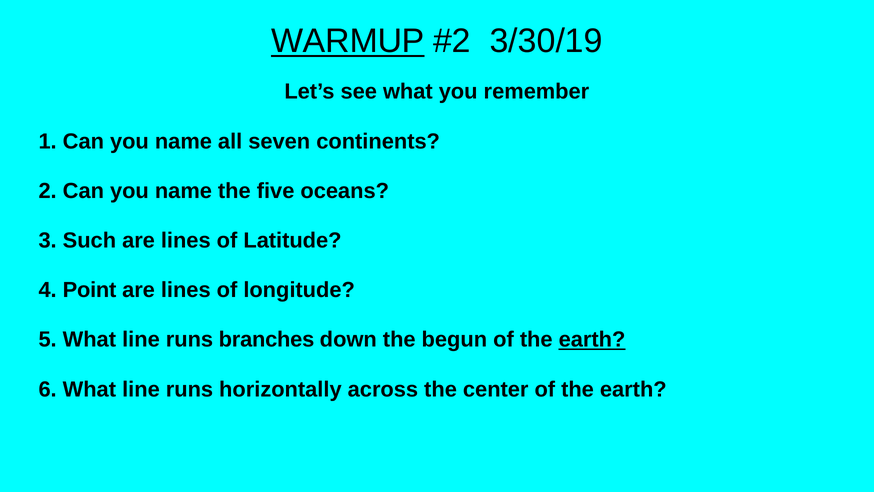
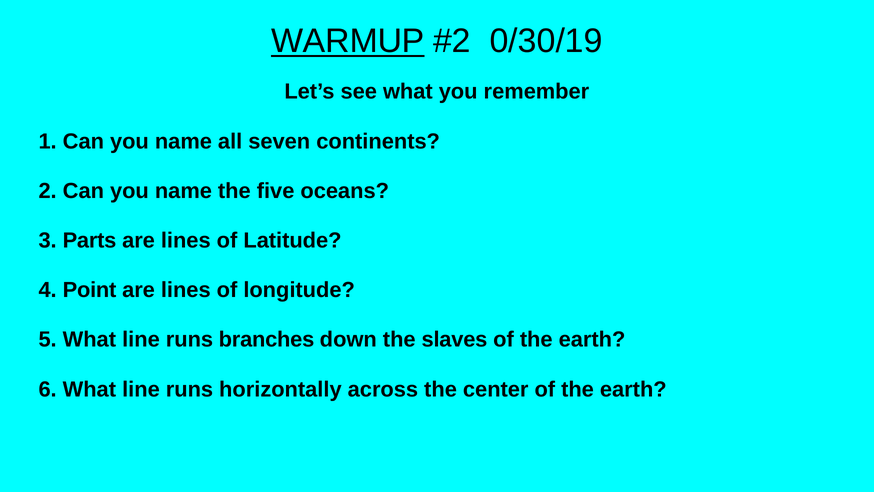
3/30/19: 3/30/19 -> 0/30/19
Such: Such -> Parts
begun: begun -> slaves
earth at (592, 339) underline: present -> none
